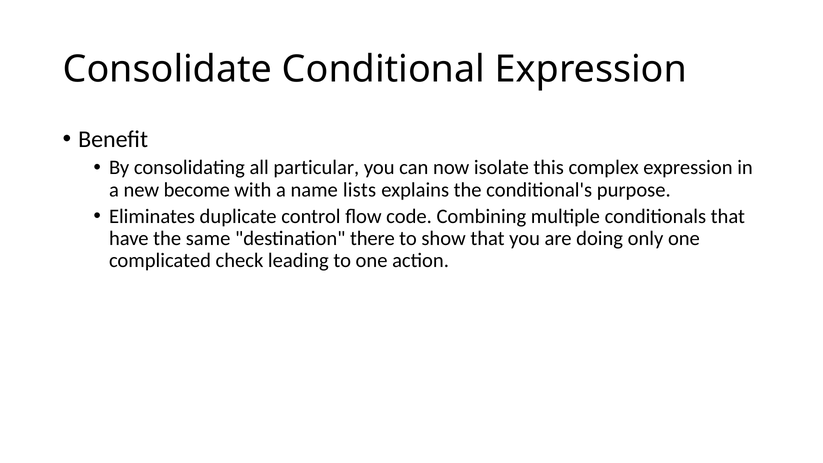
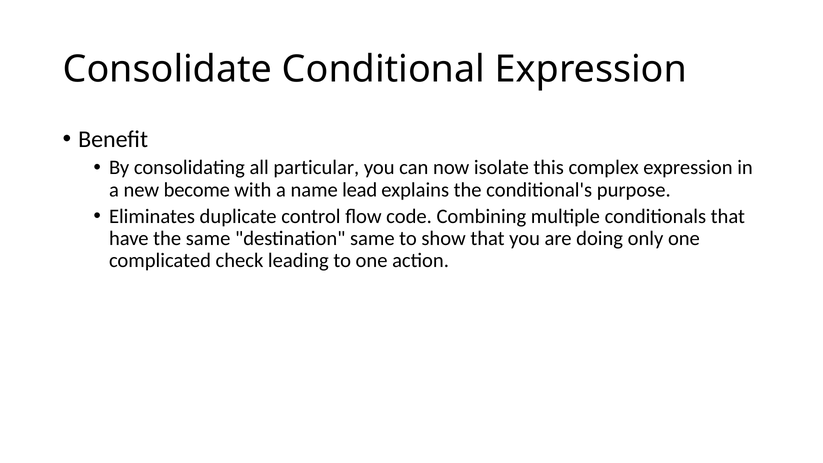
lists: lists -> lead
destination there: there -> same
